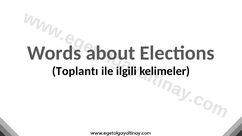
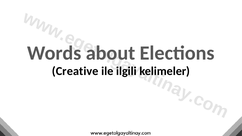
Toplantı: Toplantı -> Creative
